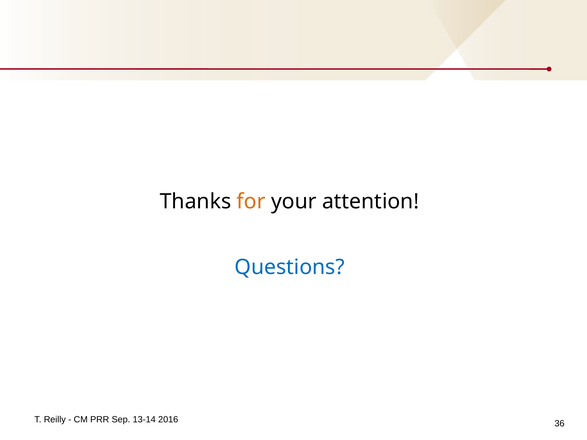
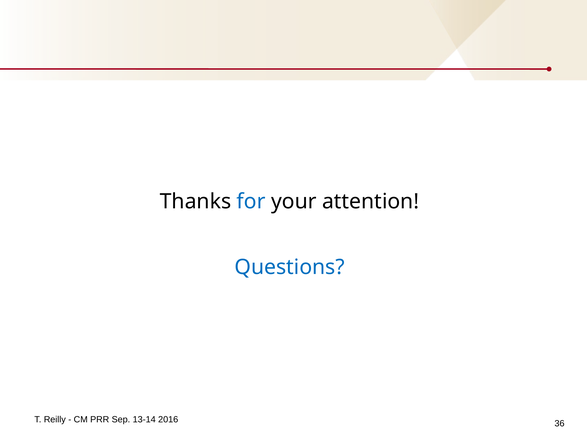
for colour: orange -> blue
